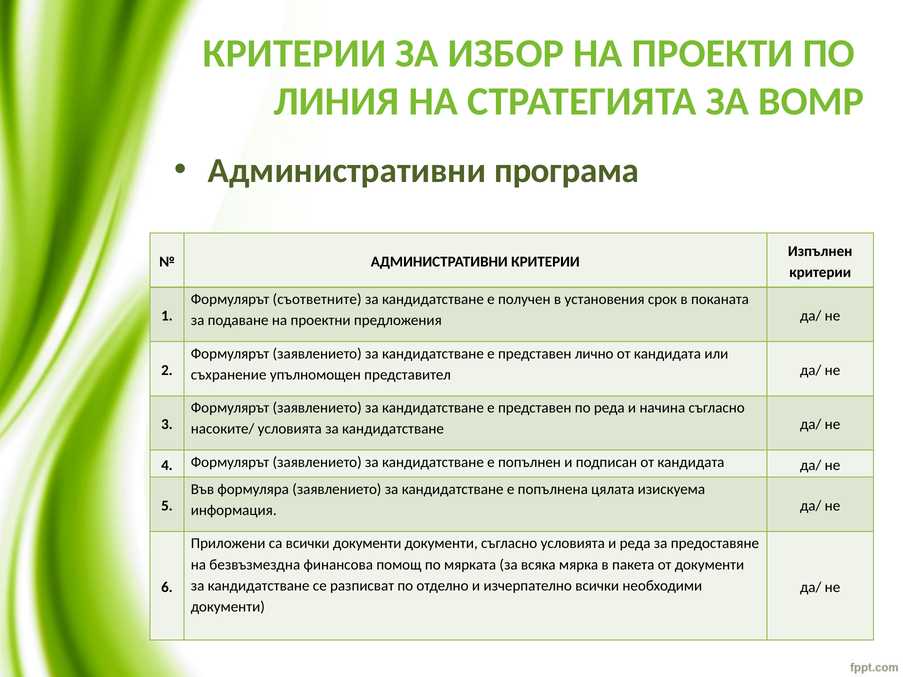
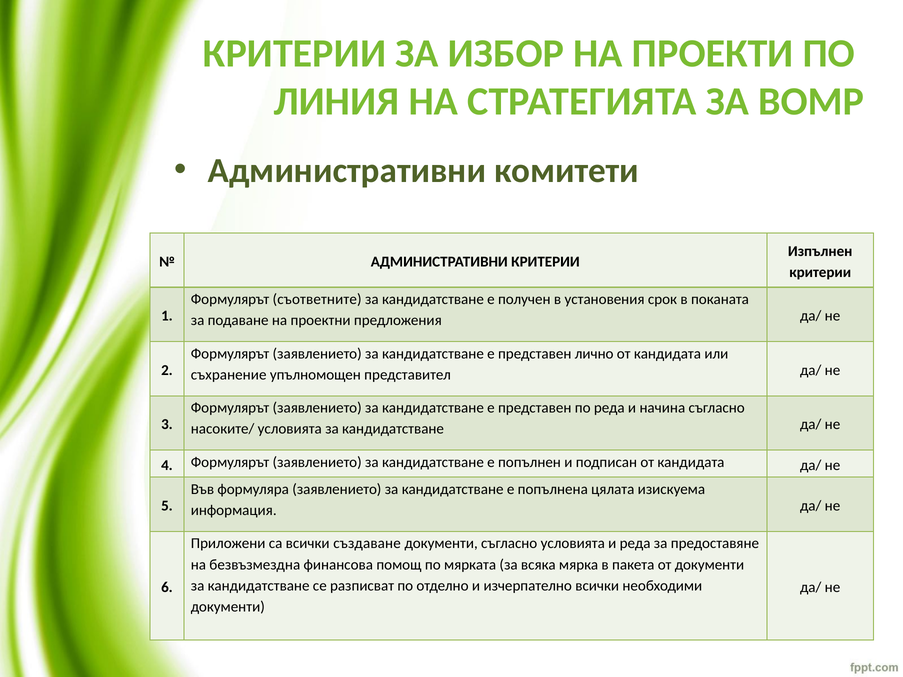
програма: програма -> комитети
всички документи: документи -> създаване
